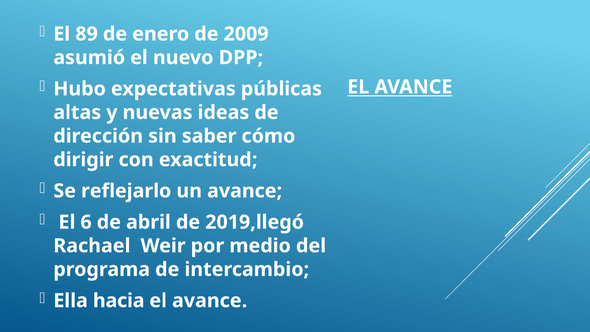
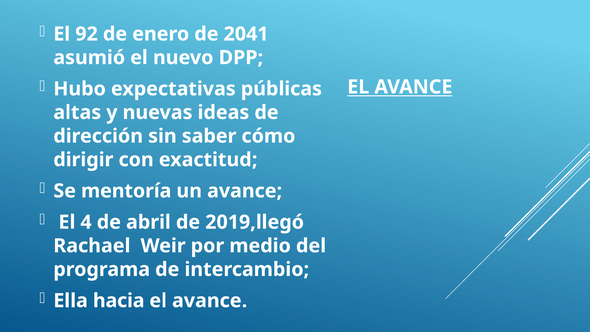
89: 89 -> 92
2009: 2009 -> 2041
reflejarlo: reflejarlo -> mentoría
6: 6 -> 4
